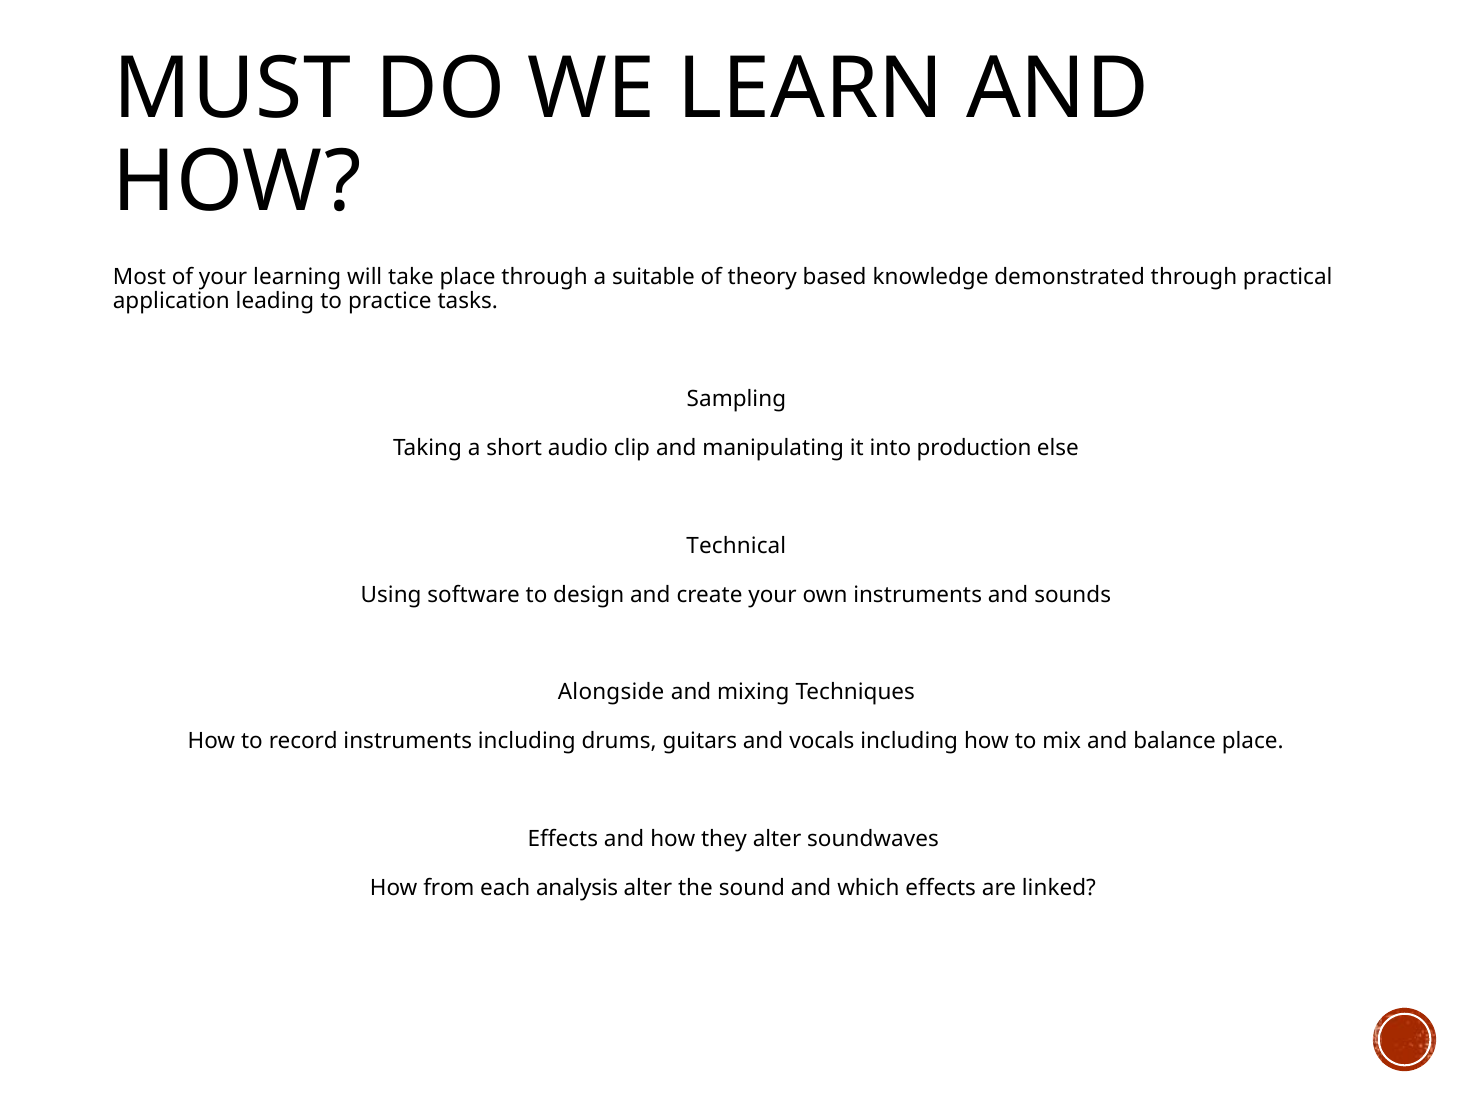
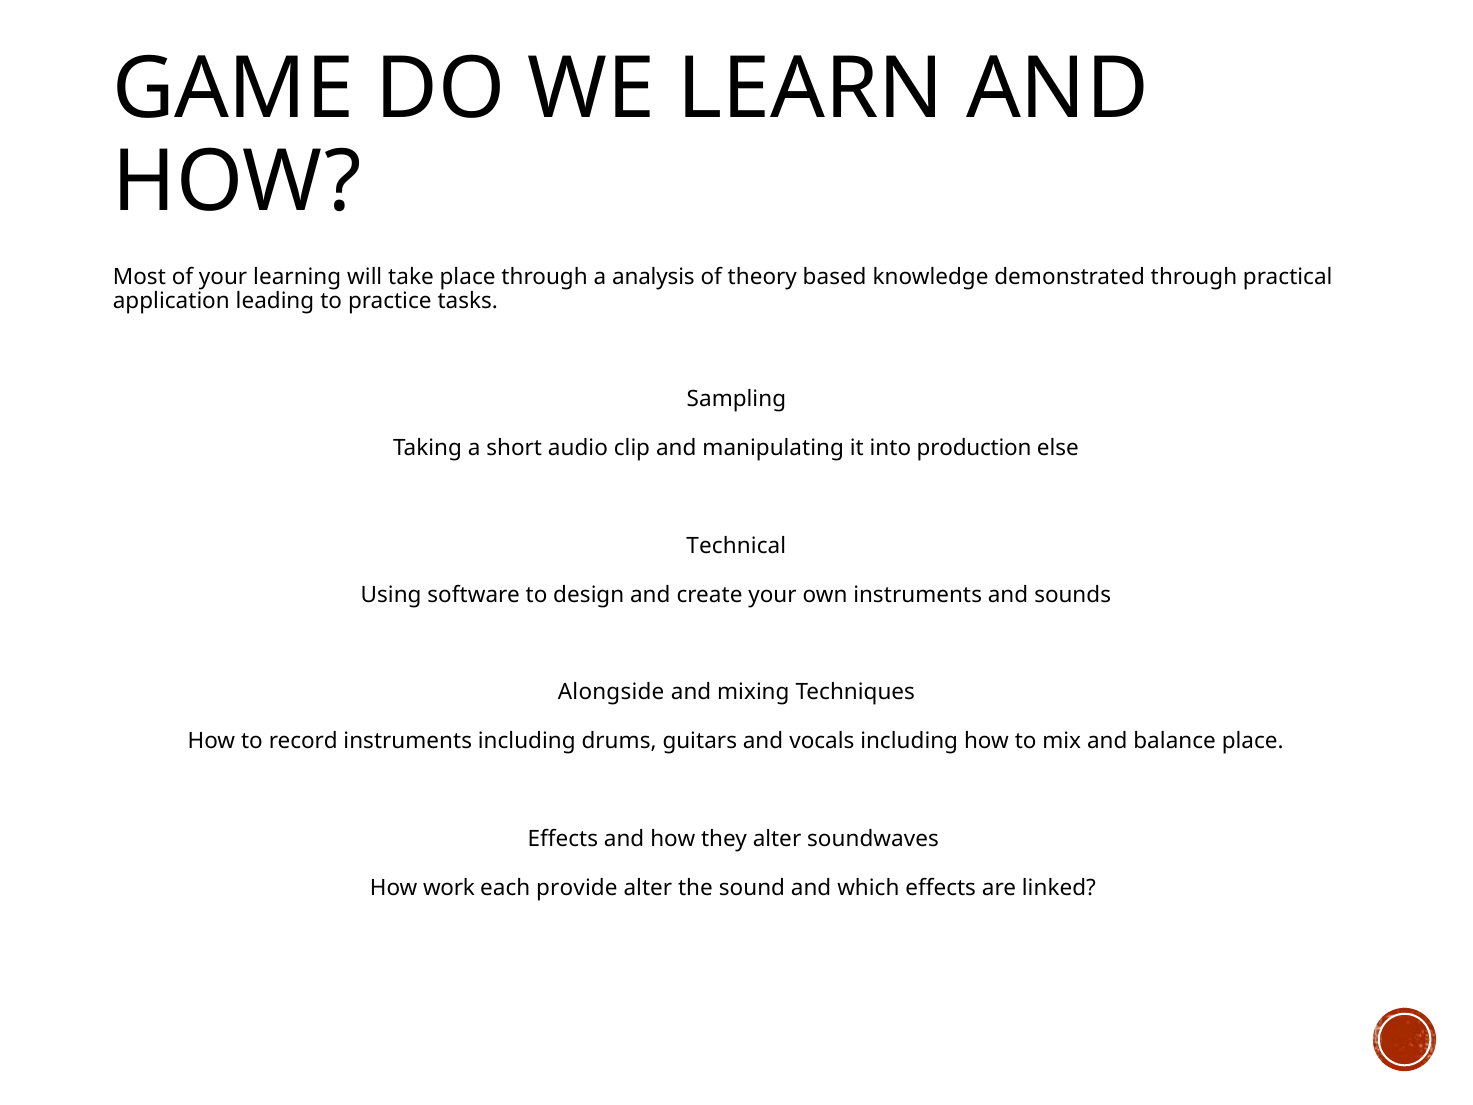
MUST: MUST -> GAME
suitable: suitable -> analysis
from: from -> work
analysis: analysis -> provide
